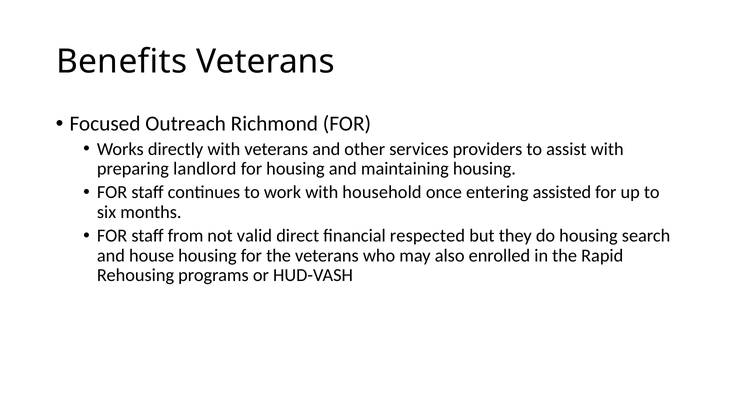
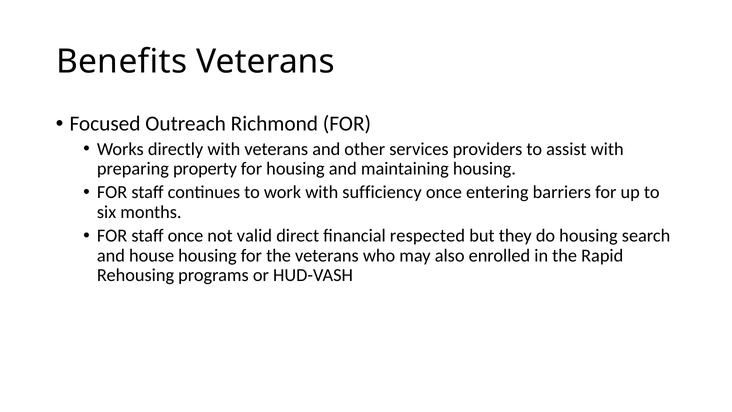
landlord: landlord -> property
household: household -> sufficiency
assisted: assisted -> barriers
staff from: from -> once
